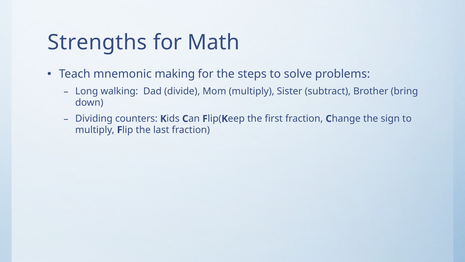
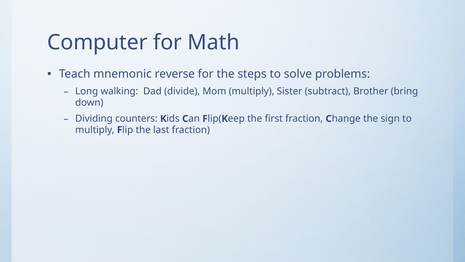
Strengths: Strengths -> Computer
making: making -> reverse
